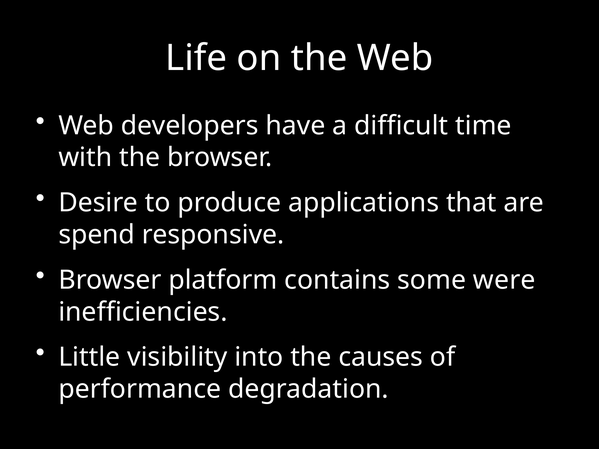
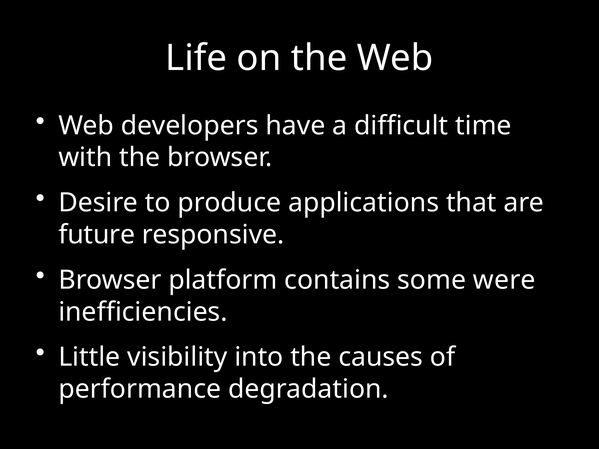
spend: spend -> future
